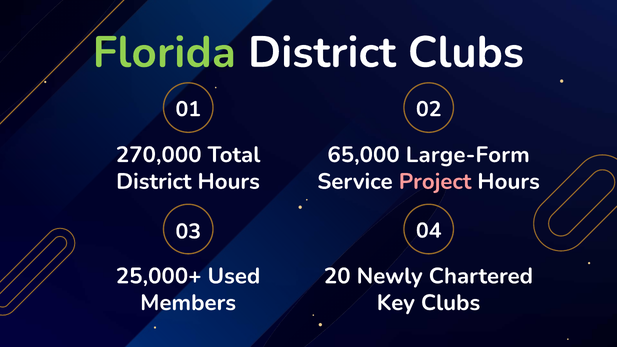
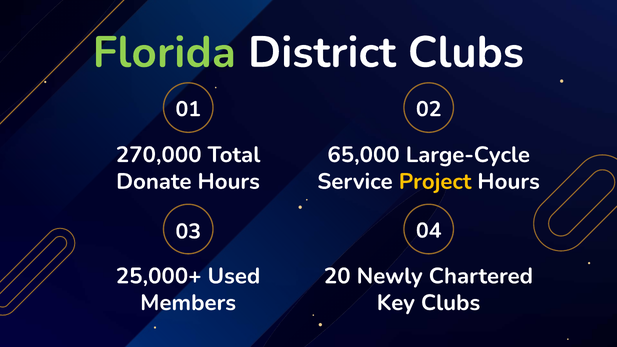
Large-Form: Large-Form -> Large-Cycle
District at (154, 181): District -> Donate
Project colour: pink -> yellow
